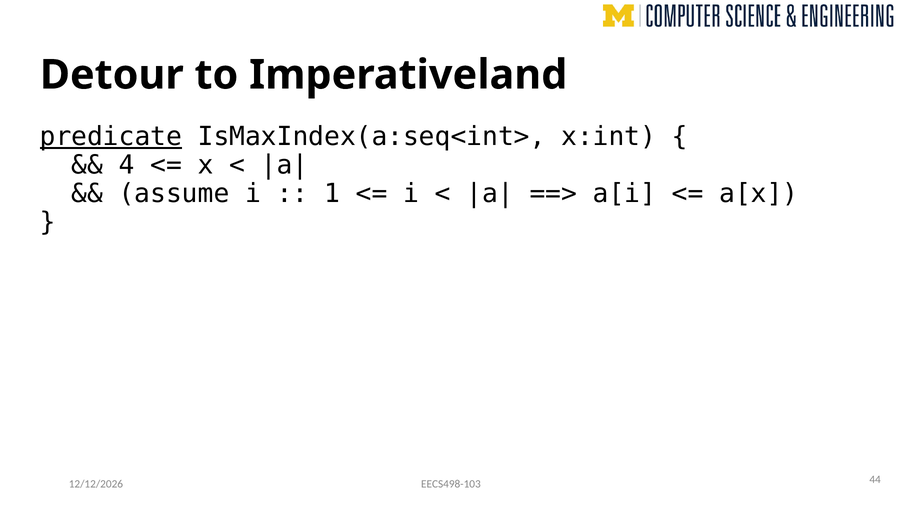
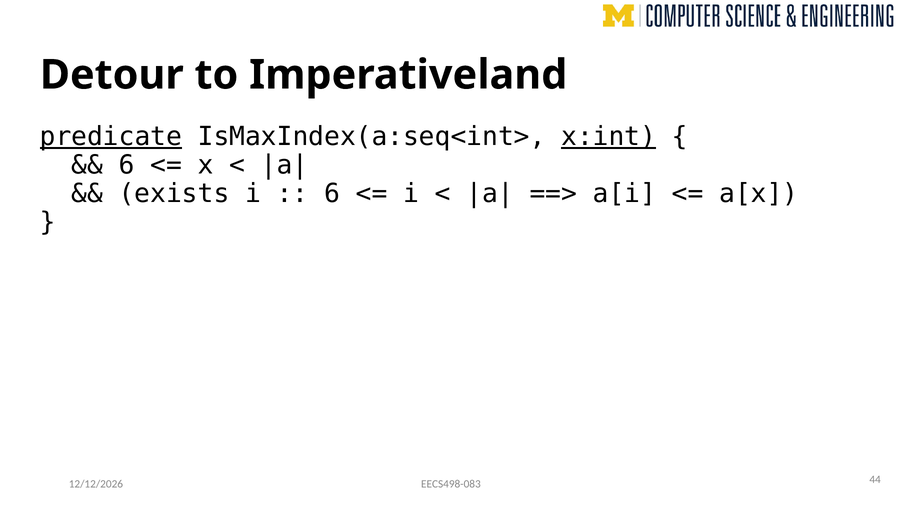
x:int underline: none -> present
4 at (127, 165): 4 -> 6
assume: assume -> exists
1 at (332, 194): 1 -> 6
EECS498-103: EECS498-103 -> EECS498-083
